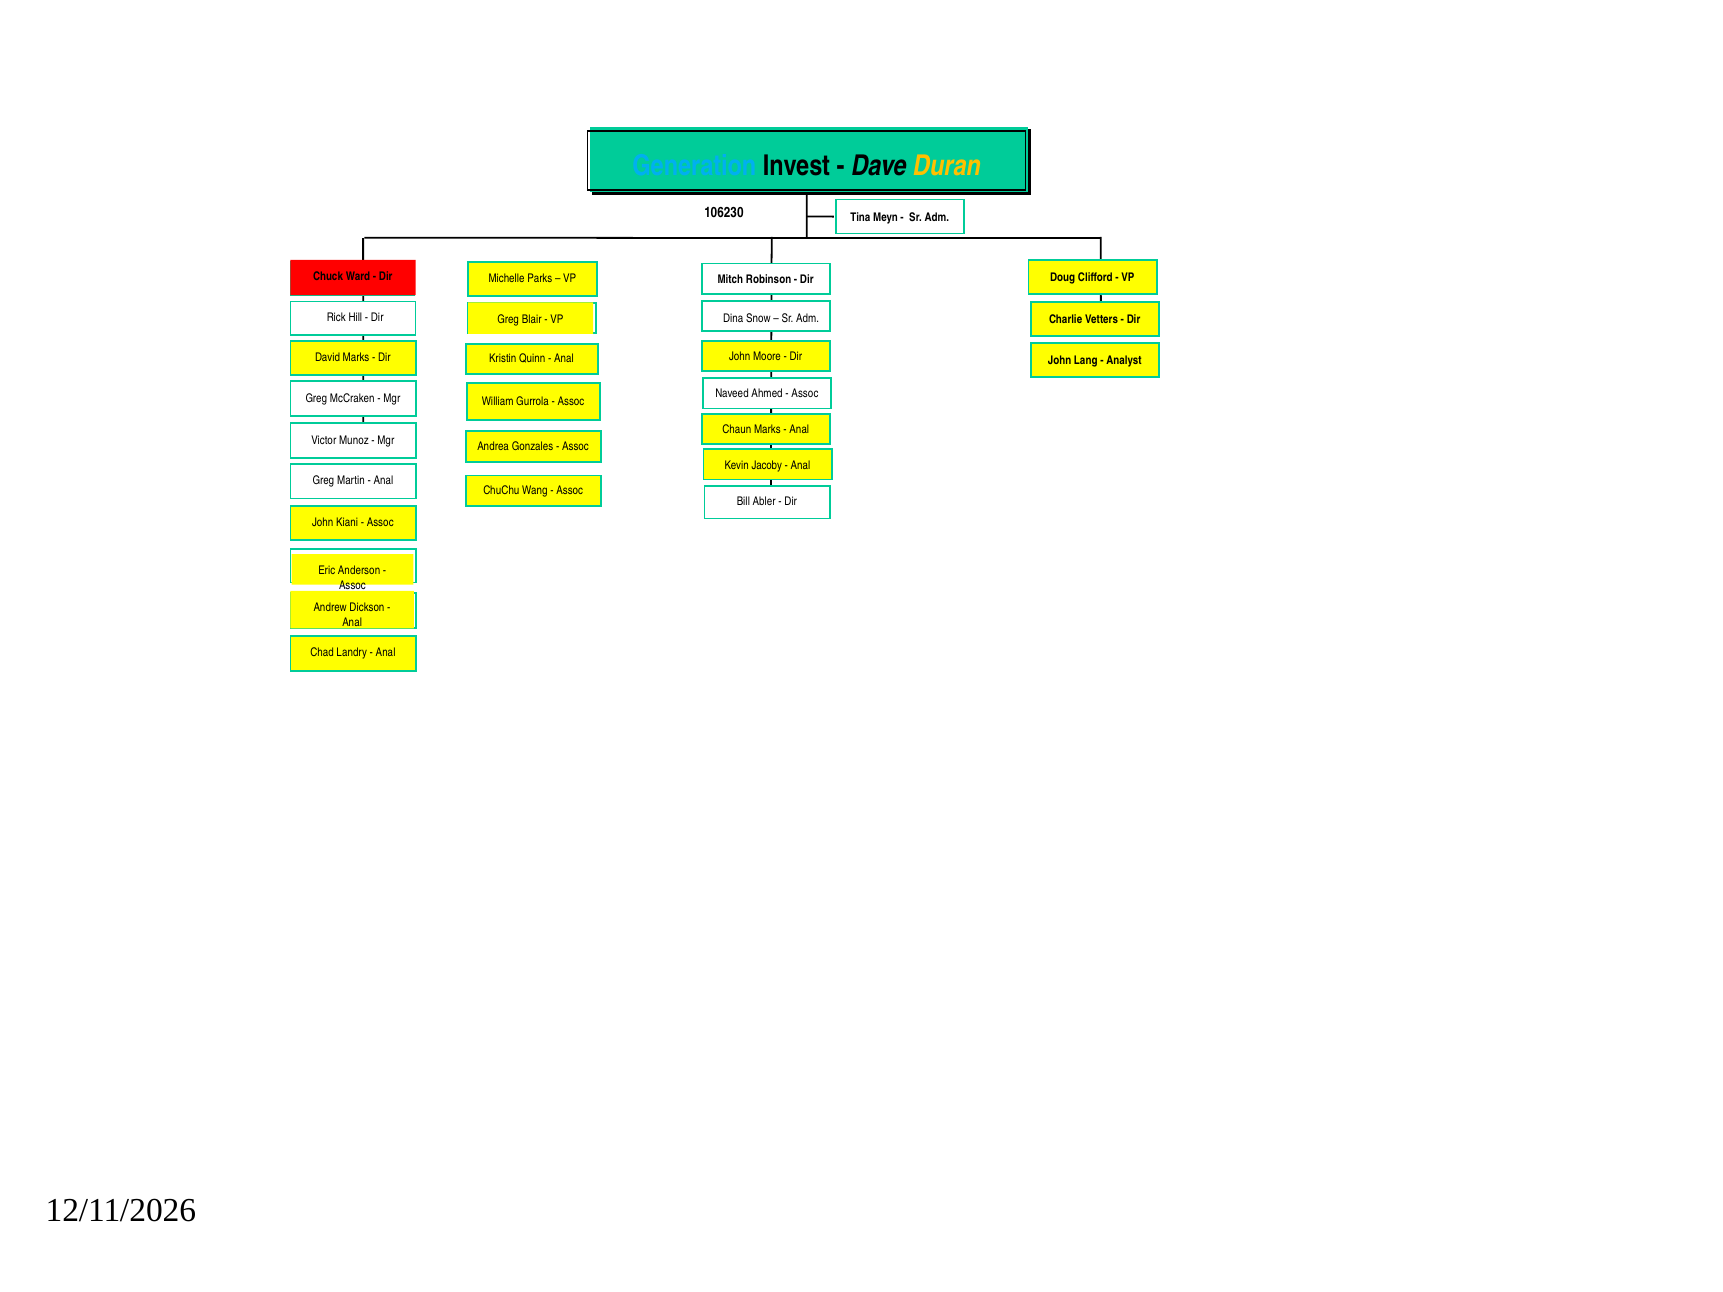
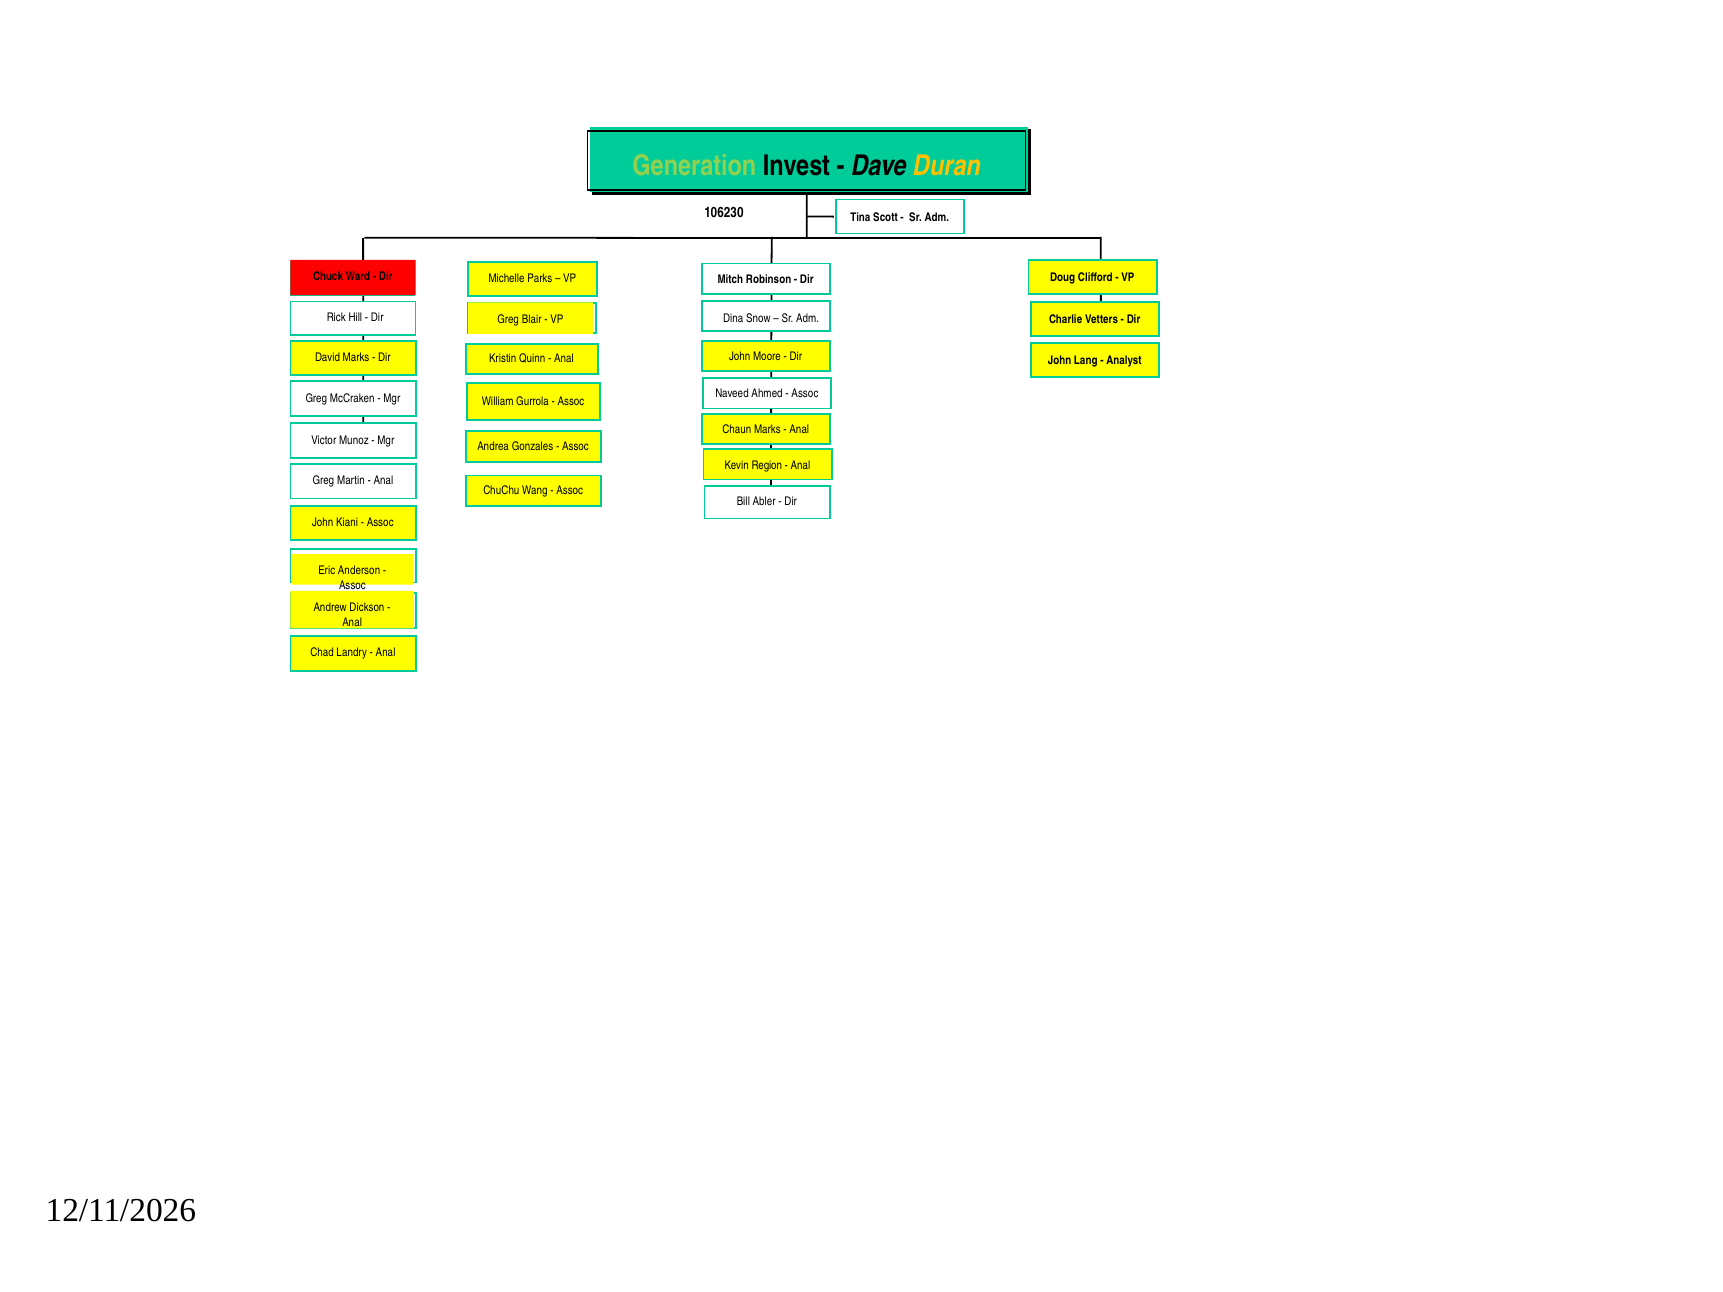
Generation colour: light blue -> light green
Meyn: Meyn -> Scott
Jacoby: Jacoby -> Region
